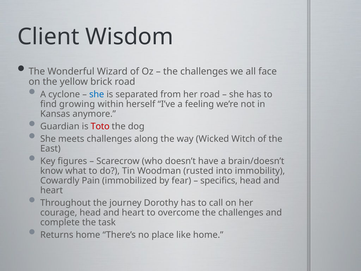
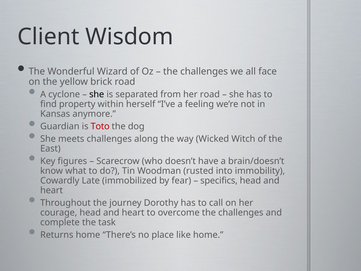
she at (97, 94) colour: blue -> black
growing: growing -> property
Pain: Pain -> Late
